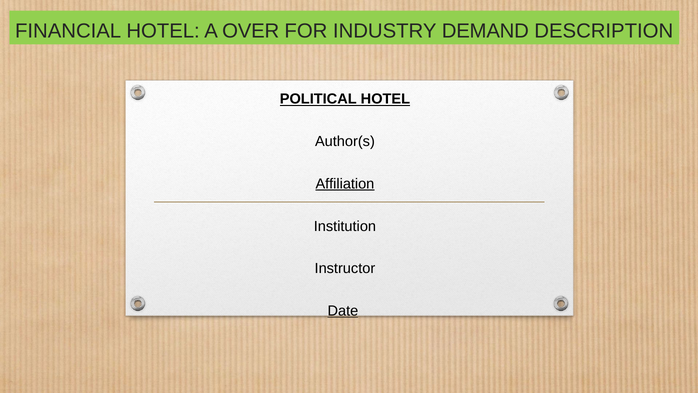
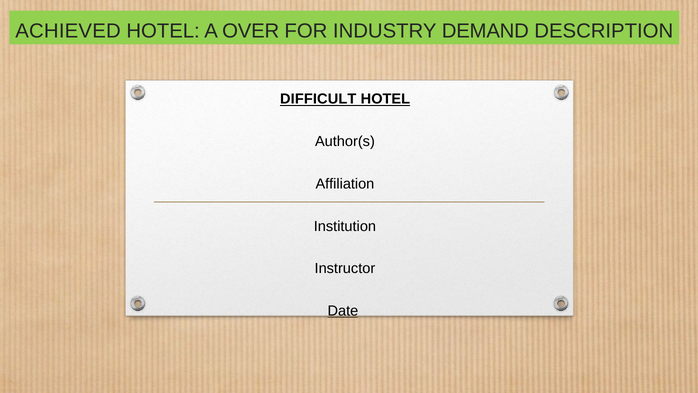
FINANCIAL: FINANCIAL -> ACHIEVED
POLITICAL: POLITICAL -> DIFFICULT
Affiliation underline: present -> none
